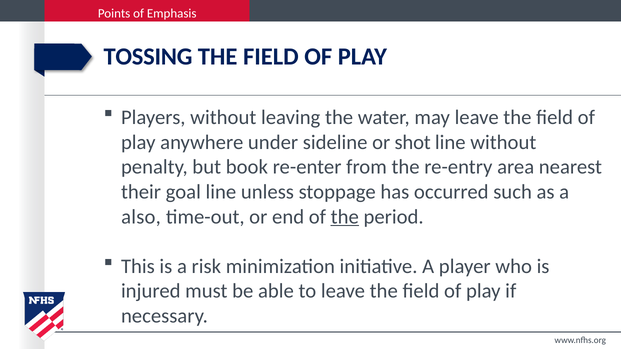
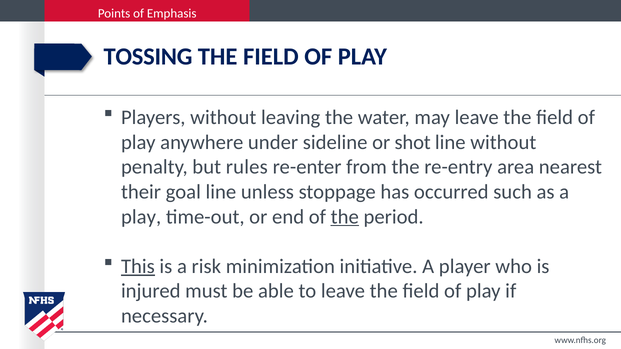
book: book -> rules
also at (141, 217): also -> play
This underline: none -> present
